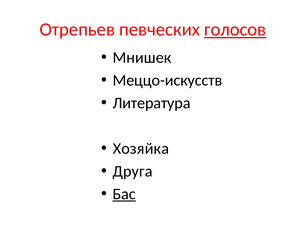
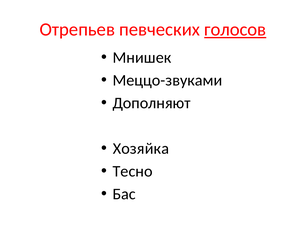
Меццо-искусств: Меццо-искусств -> Меццо-звуками
Литература: Литература -> Дополняют
Друга: Друга -> Тесно
Бас underline: present -> none
